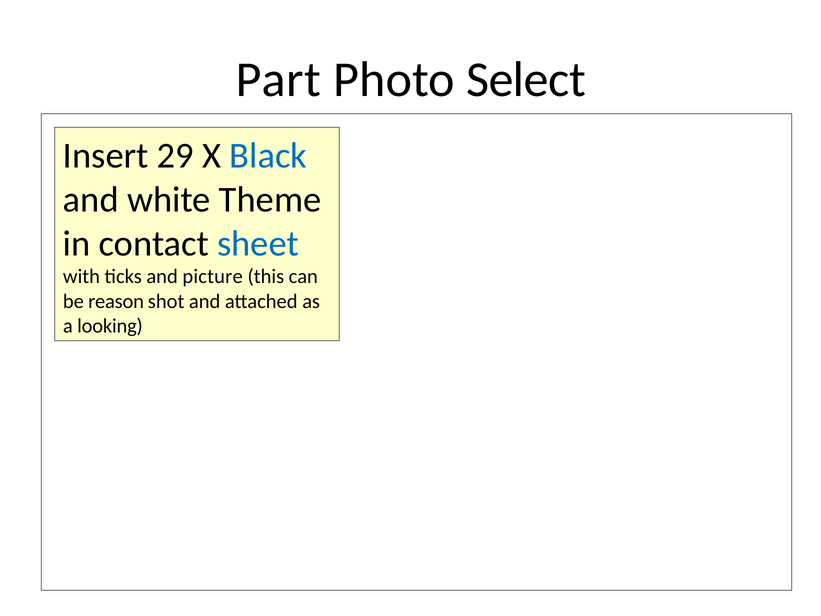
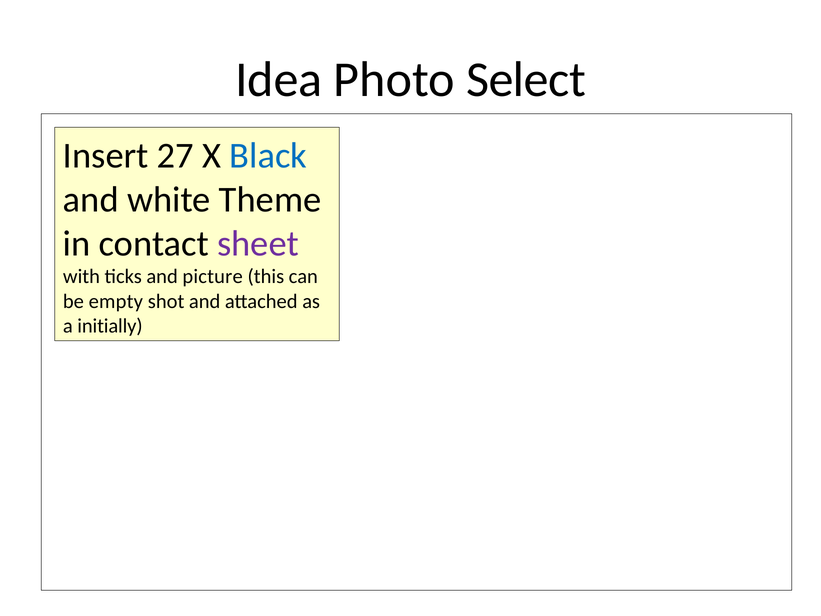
Part: Part -> Idea
29: 29 -> 27
sheet colour: blue -> purple
reason: reason -> empty
looking: looking -> initially
